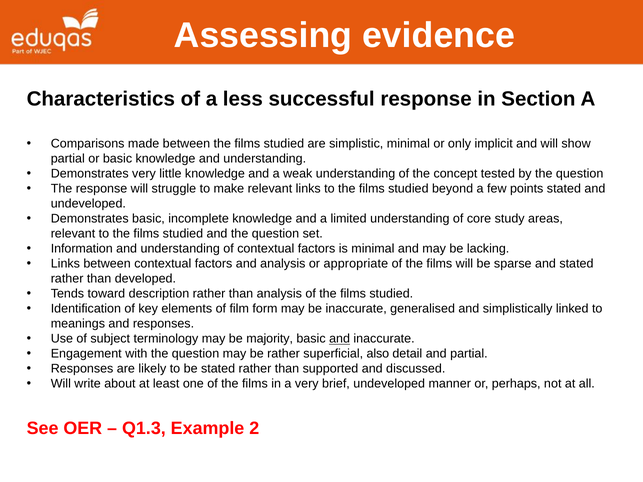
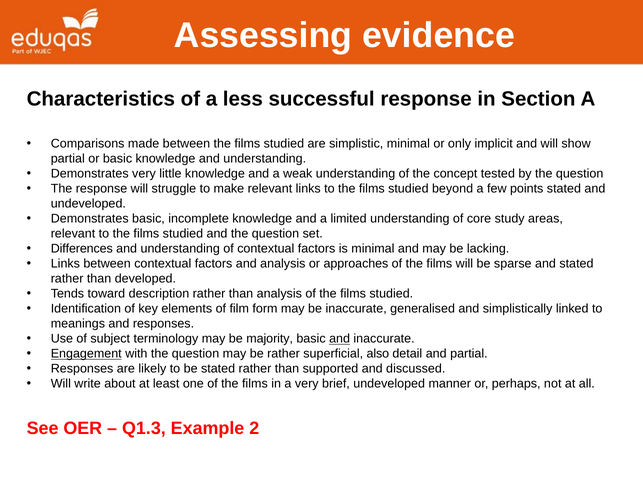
Information: Information -> Differences
appropriate: appropriate -> approaches
Engagement underline: none -> present
